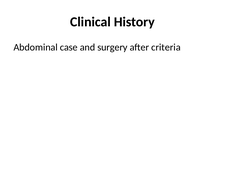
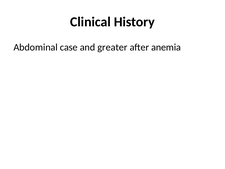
surgery: surgery -> greater
criteria: criteria -> anemia
